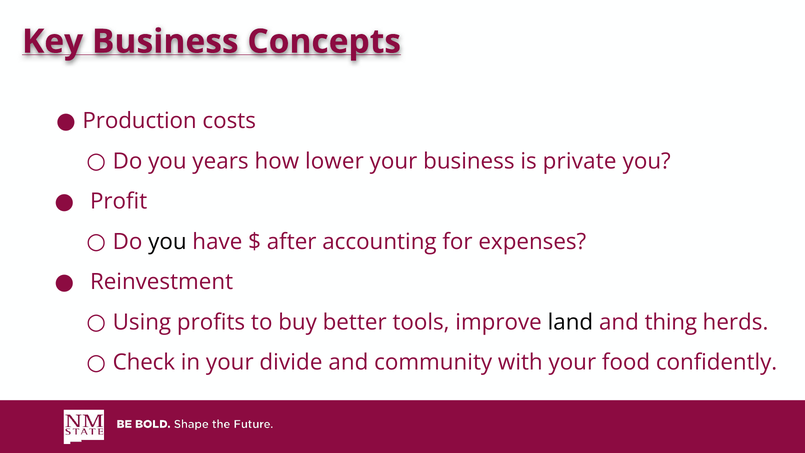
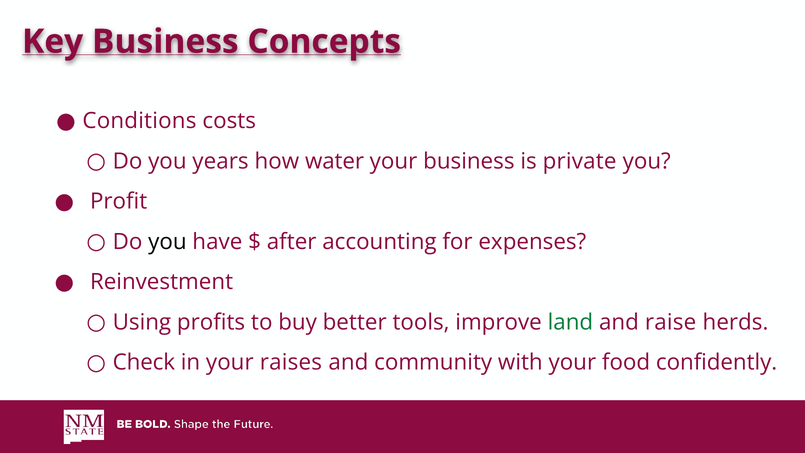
Production: Production -> Conditions
lower: lower -> water
land colour: black -> green
thing: thing -> raise
divide: divide -> raises
